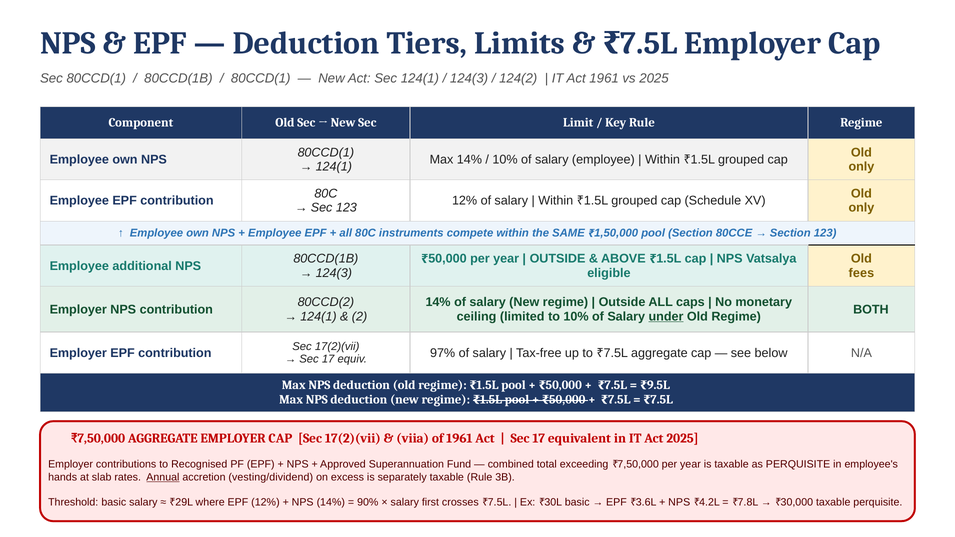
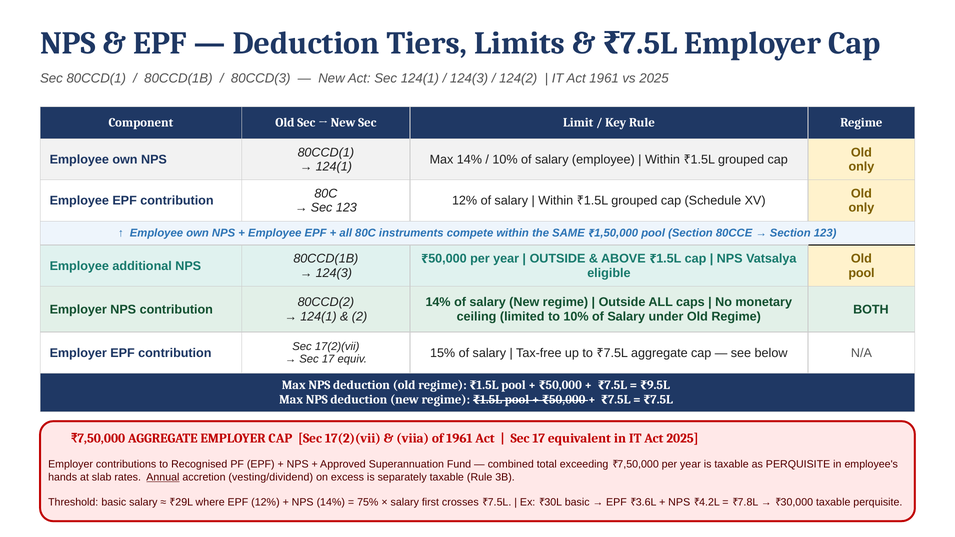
80CCD(1 at (261, 78): 80CCD(1 -> 80CCD(3
fees at (861, 273): fees -> pool
under underline: present -> none
97%: 97% -> 15%
90%: 90% -> 75%
